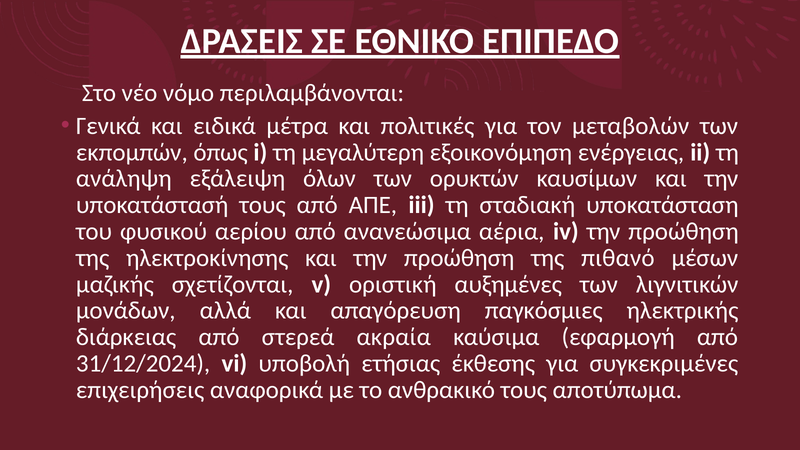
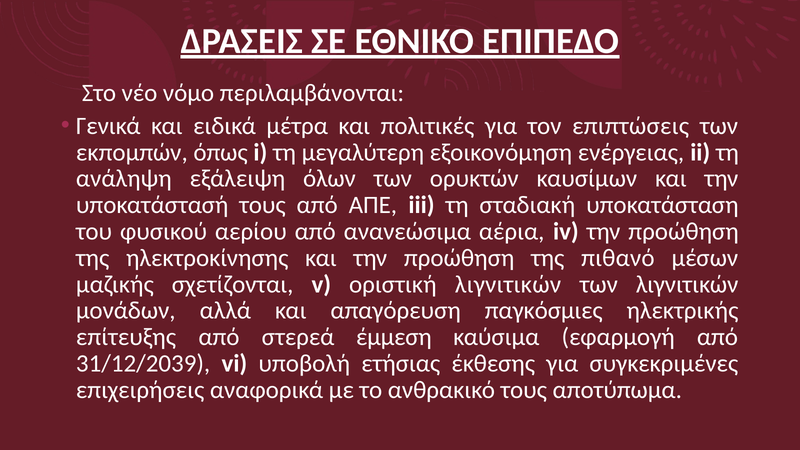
μεταβολών: μεταβολών -> επιπτώσεις
οριστική αυξημένες: αυξημένες -> λιγνιτικών
διάρκειας: διάρκειας -> επίτευξης
ακραία: ακραία -> έμμεση
31/12/2024: 31/12/2024 -> 31/12/2039
